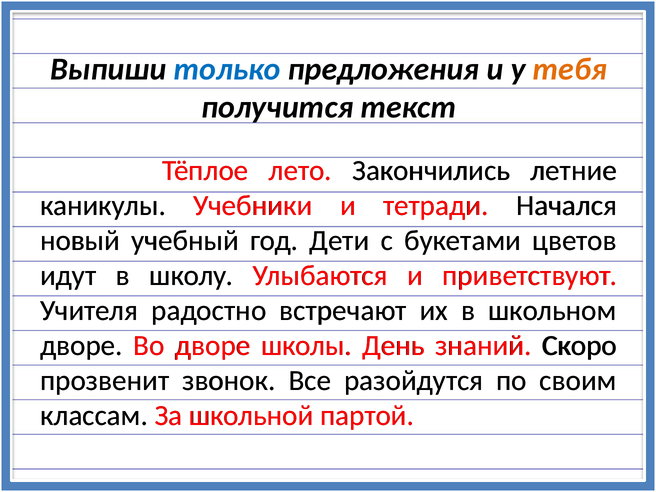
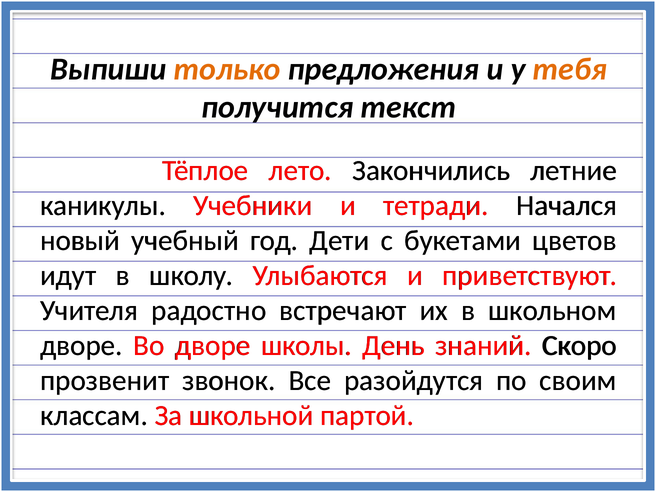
только colour: blue -> orange
